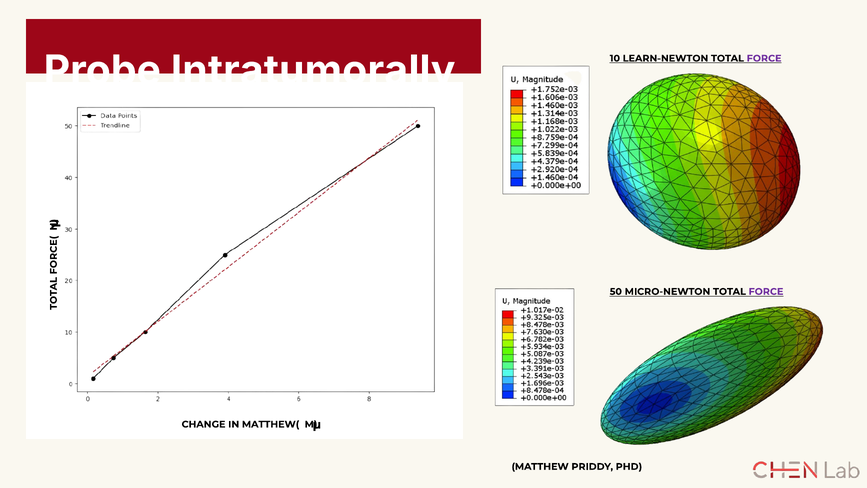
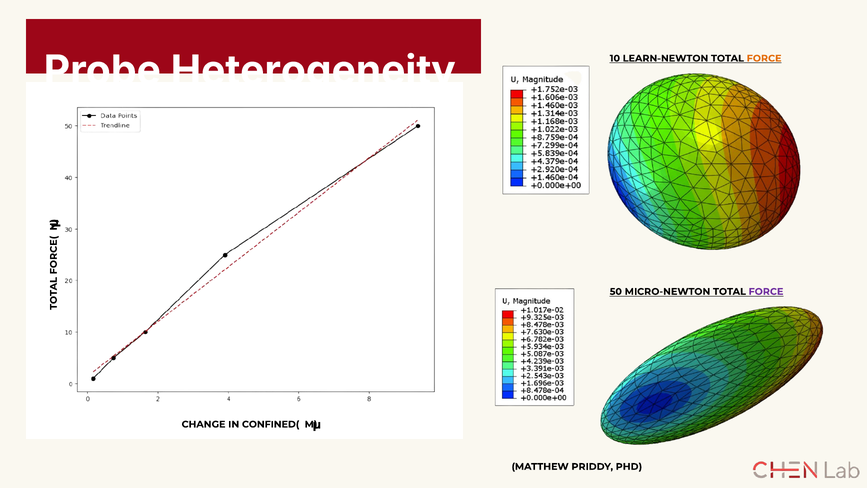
Intratumorally: Intratumorally -> Heterogeneity
FORCE at (764, 58) colour: purple -> orange
MATTHEW(: MATTHEW( -> CONFINED(
